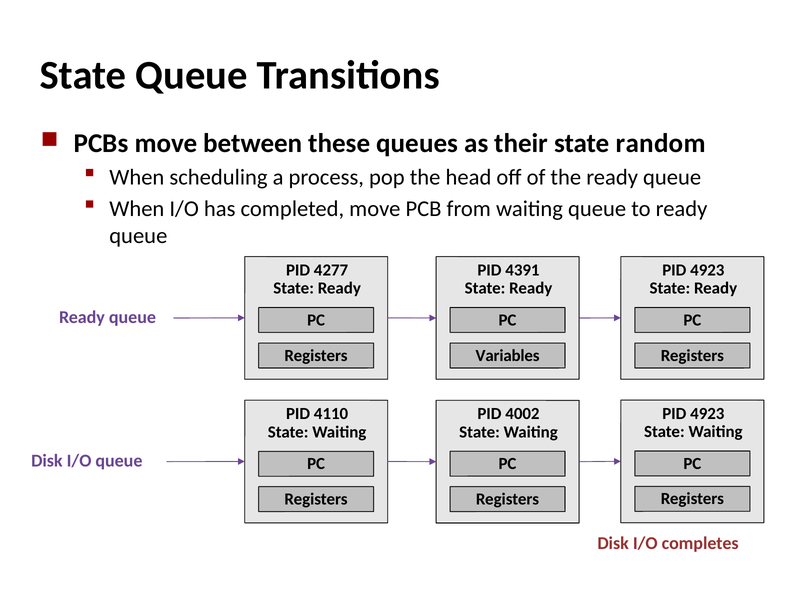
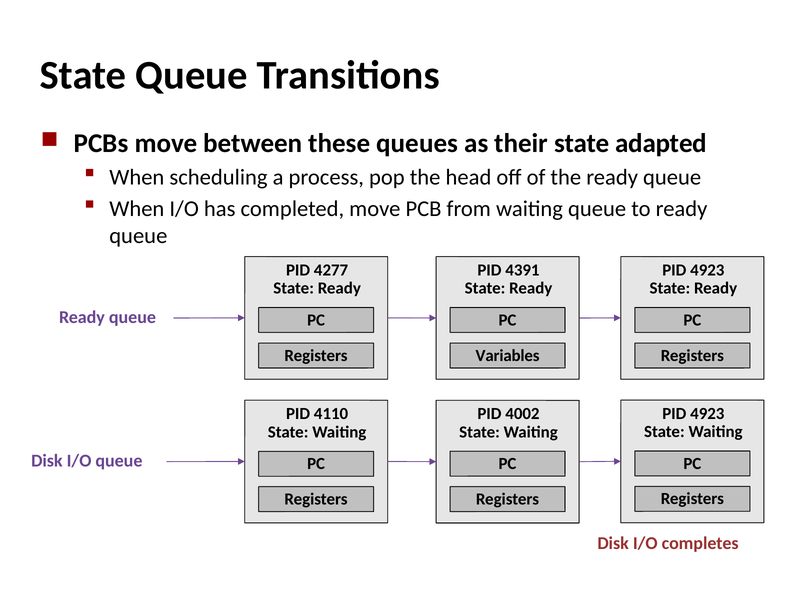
random: random -> adapted
